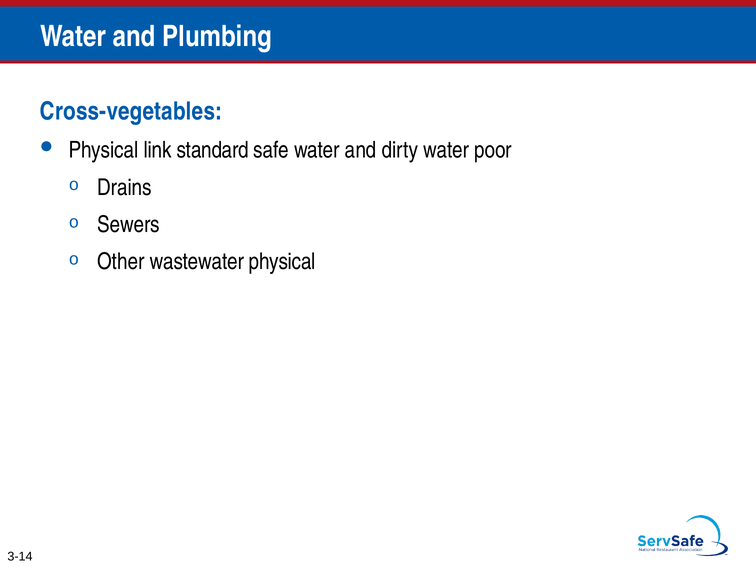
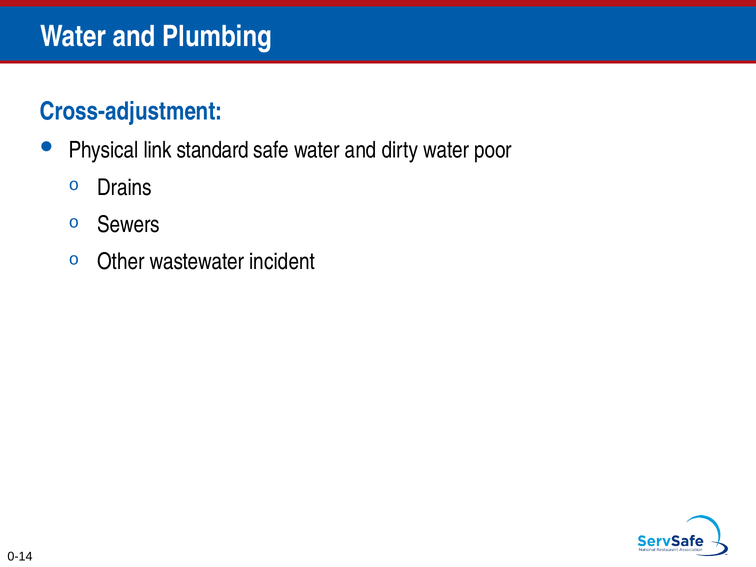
Cross-vegetables: Cross-vegetables -> Cross-adjustment
wastewater physical: physical -> incident
3-14: 3-14 -> 0-14
